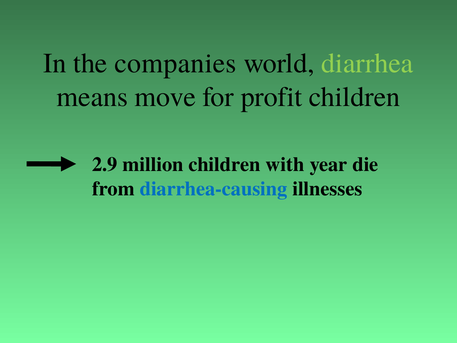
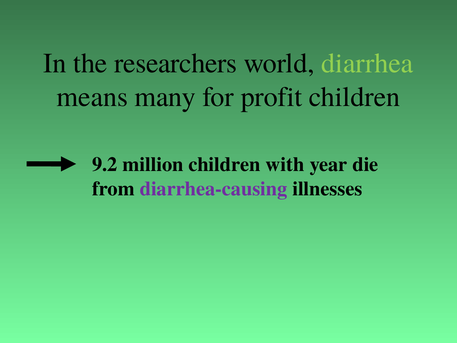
companies: companies -> researchers
move: move -> many
2.9: 2.9 -> 9.2
diarrhea-causing colour: blue -> purple
